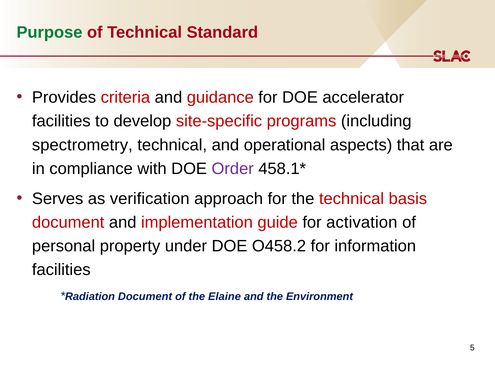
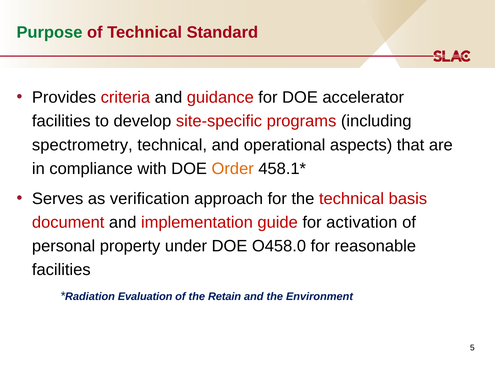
Order colour: purple -> orange
O458.2: O458.2 -> O458.0
information: information -> reasonable
Document at (145, 297): Document -> Evaluation
Elaine: Elaine -> Retain
